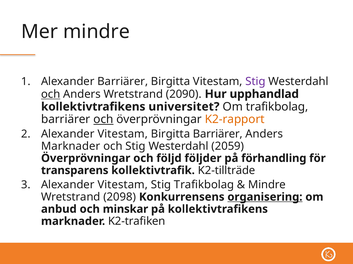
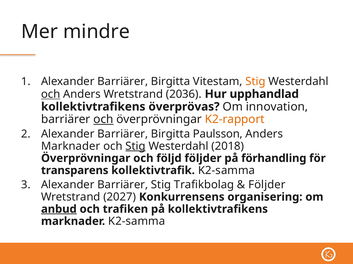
Stig at (255, 82) colour: purple -> orange
2090: 2090 -> 2036
universitet: universitet -> överprövas
Om trafikbolag: trafikbolag -> innovation
Vitestam at (123, 134): Vitestam -> Barriärer
Birgitta Barriärer: Barriärer -> Paulsson
Stig at (136, 147) underline: none -> present
2059: 2059 -> 2018
kollektivtrafik K2-tillträde: K2-tillträde -> K2-samma
Vitestam at (123, 185): Vitestam -> Barriärer
Mindre at (267, 185): Mindre -> Följder
2098: 2098 -> 2027
organisering underline: present -> none
anbud underline: none -> present
minskar: minskar -> trafiken
marknader K2-trafiken: K2-trafiken -> K2-samma
